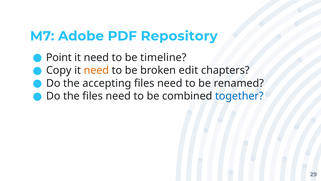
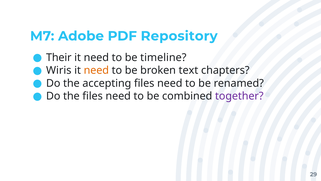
Point: Point -> Their
Copy: Copy -> Wiris
edit: edit -> text
together colour: blue -> purple
